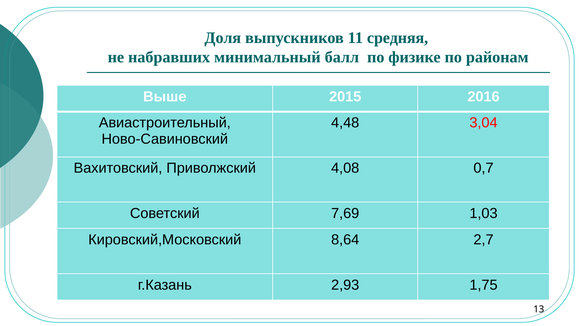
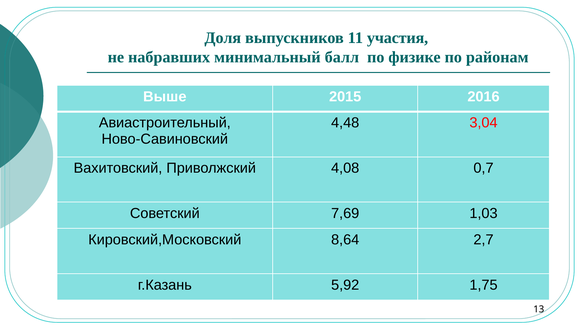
средняя: средняя -> участия
2,93: 2,93 -> 5,92
